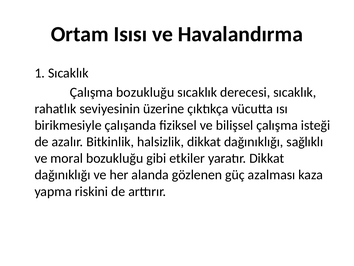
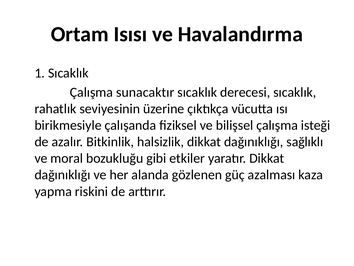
Çalışma bozukluğu: bozukluğu -> sunacaktır
